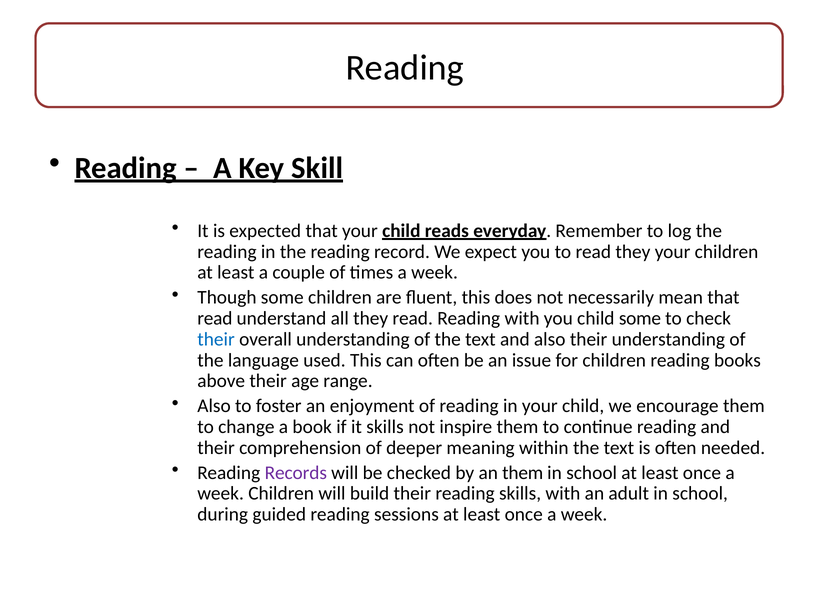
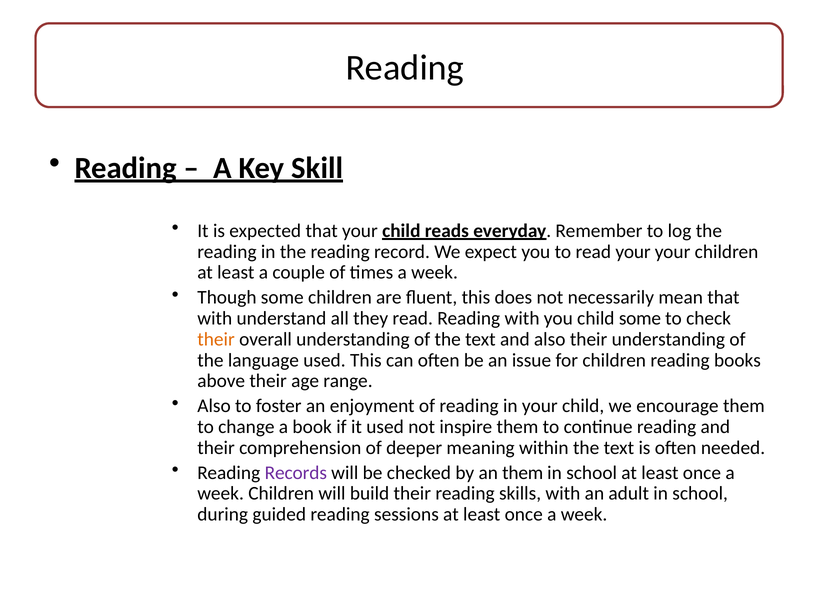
read they: they -> your
read at (215, 318): read -> with
their at (216, 339) colour: blue -> orange
it skills: skills -> used
